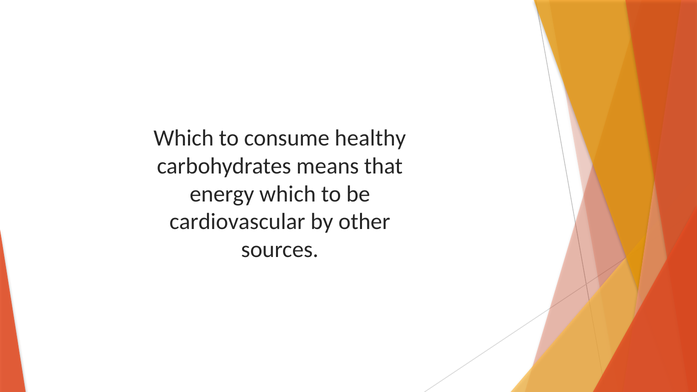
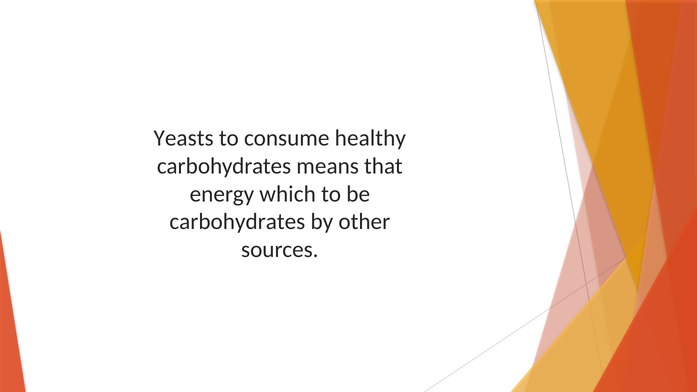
Which at (184, 138): Which -> Yeasts
cardiovascular at (237, 222): cardiovascular -> carbohydrates
